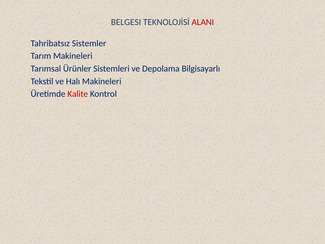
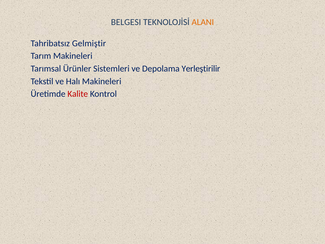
ALANI colour: red -> orange
Sistemler: Sistemler -> Gelmiştir
Bilgisayarlı: Bilgisayarlı -> Yerleştirilir
